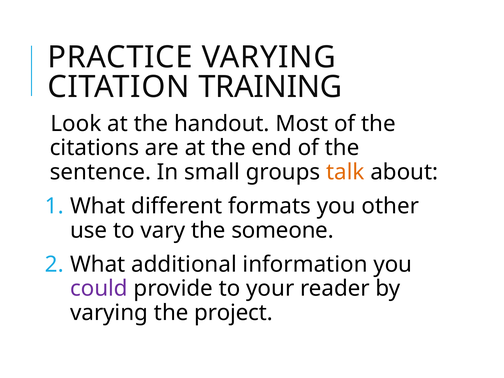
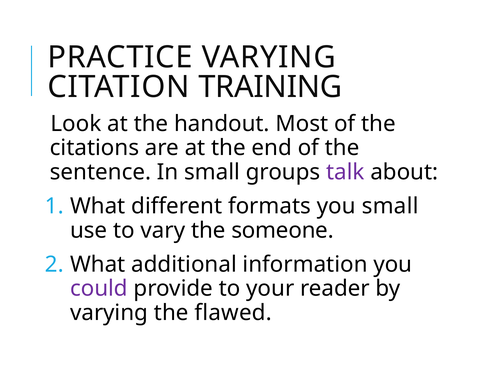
talk colour: orange -> purple
you other: other -> small
project: project -> flawed
